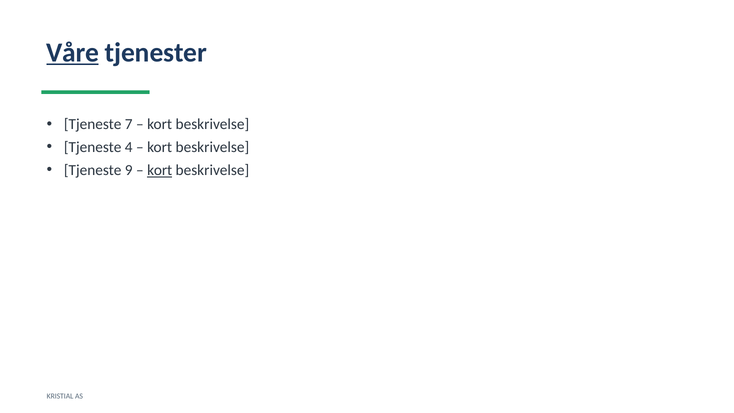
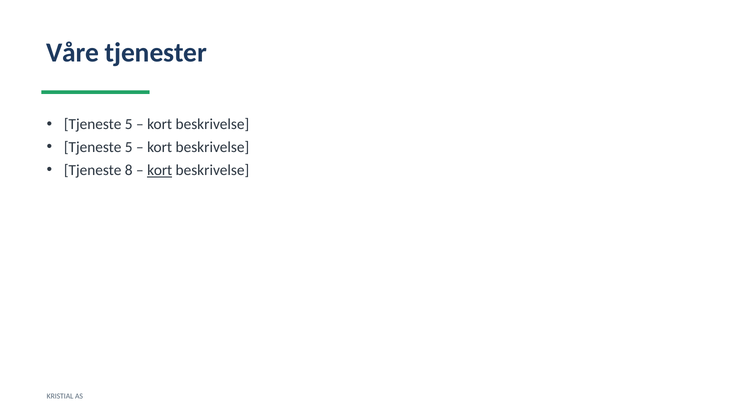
Våre underline: present -> none
7 at (129, 124): 7 -> 5
4 at (129, 147): 4 -> 5
9: 9 -> 8
